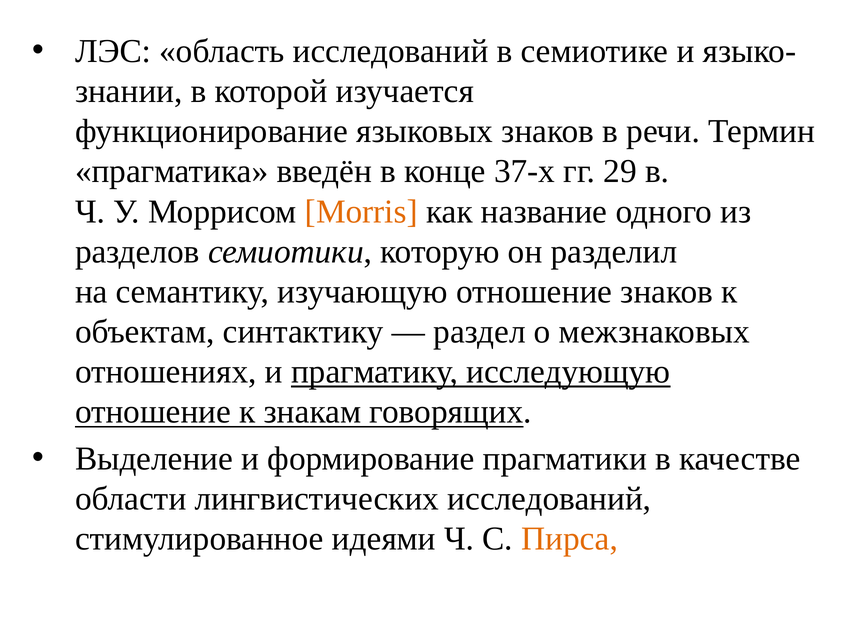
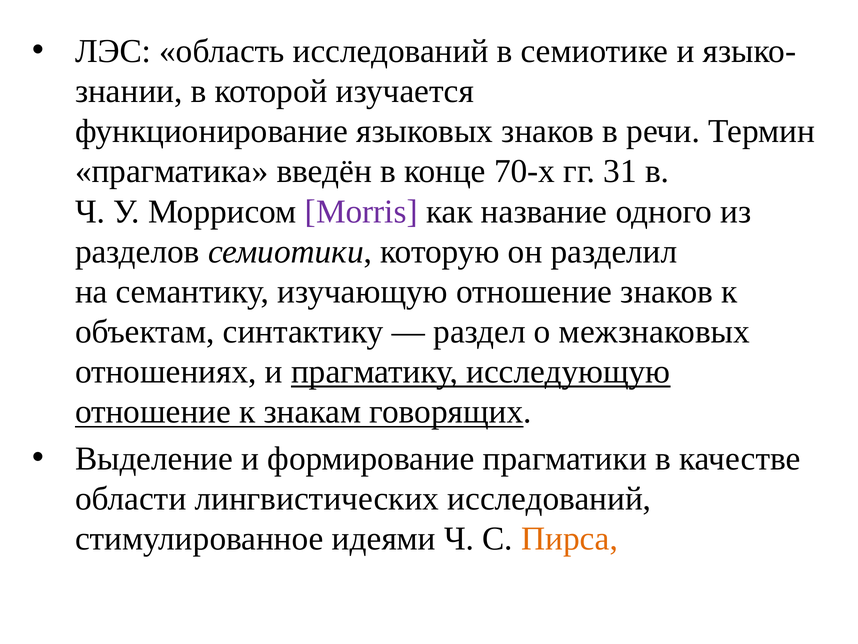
37‑х: 37‑х -> 70‑х
29: 29 -> 31
Morris colour: orange -> purple
